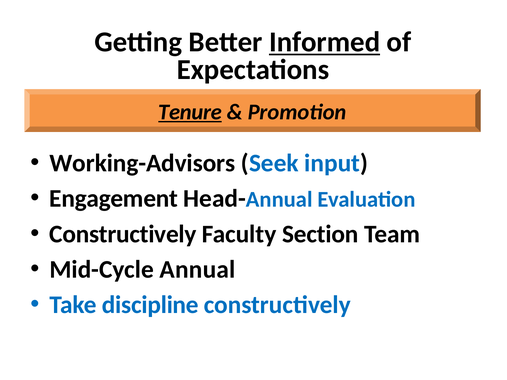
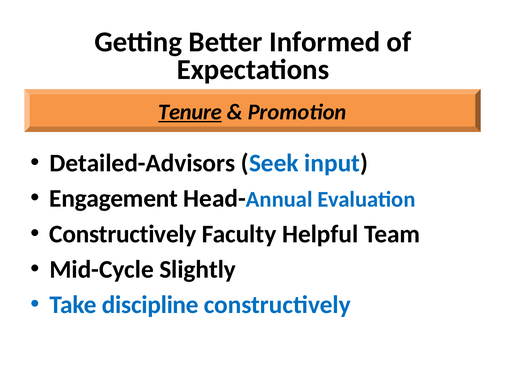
Informed underline: present -> none
Working-Advisors: Working-Advisors -> Detailed-Advisors
Section: Section -> Helpful
Mid-Cycle Annual: Annual -> Slightly
